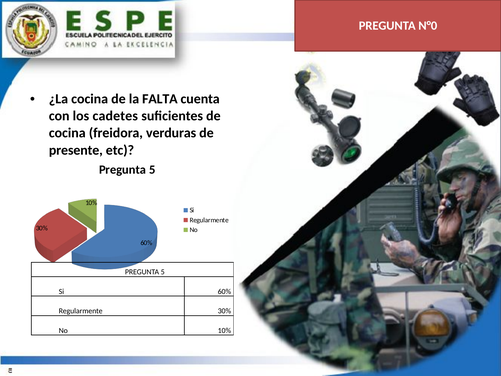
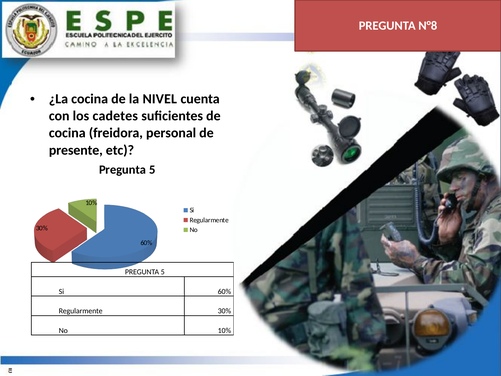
N°0: N°0 -> N°8
FALTA: FALTA -> NIVEL
verduras: verduras -> personal
